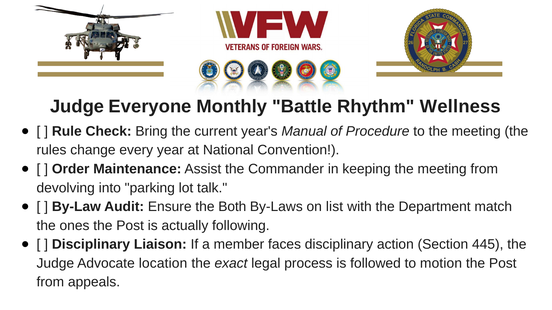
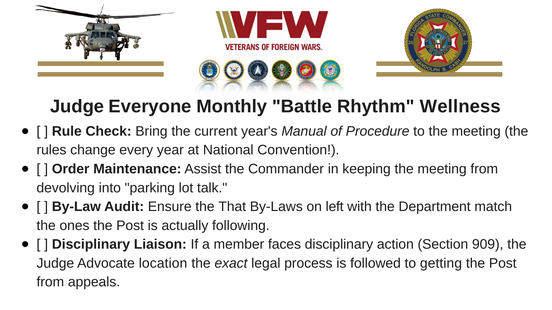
Both: Both -> That
list: list -> left
445: 445 -> 909
motion: motion -> getting
